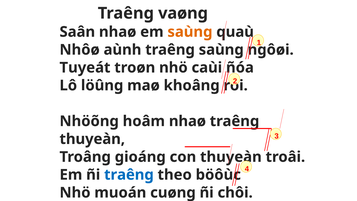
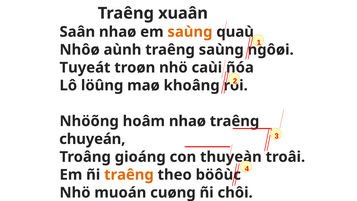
vaøng: vaøng -> xuaân
thuyeàn at (92, 139): thuyeàn -> chuyeán
traêng at (129, 175) colour: blue -> orange
